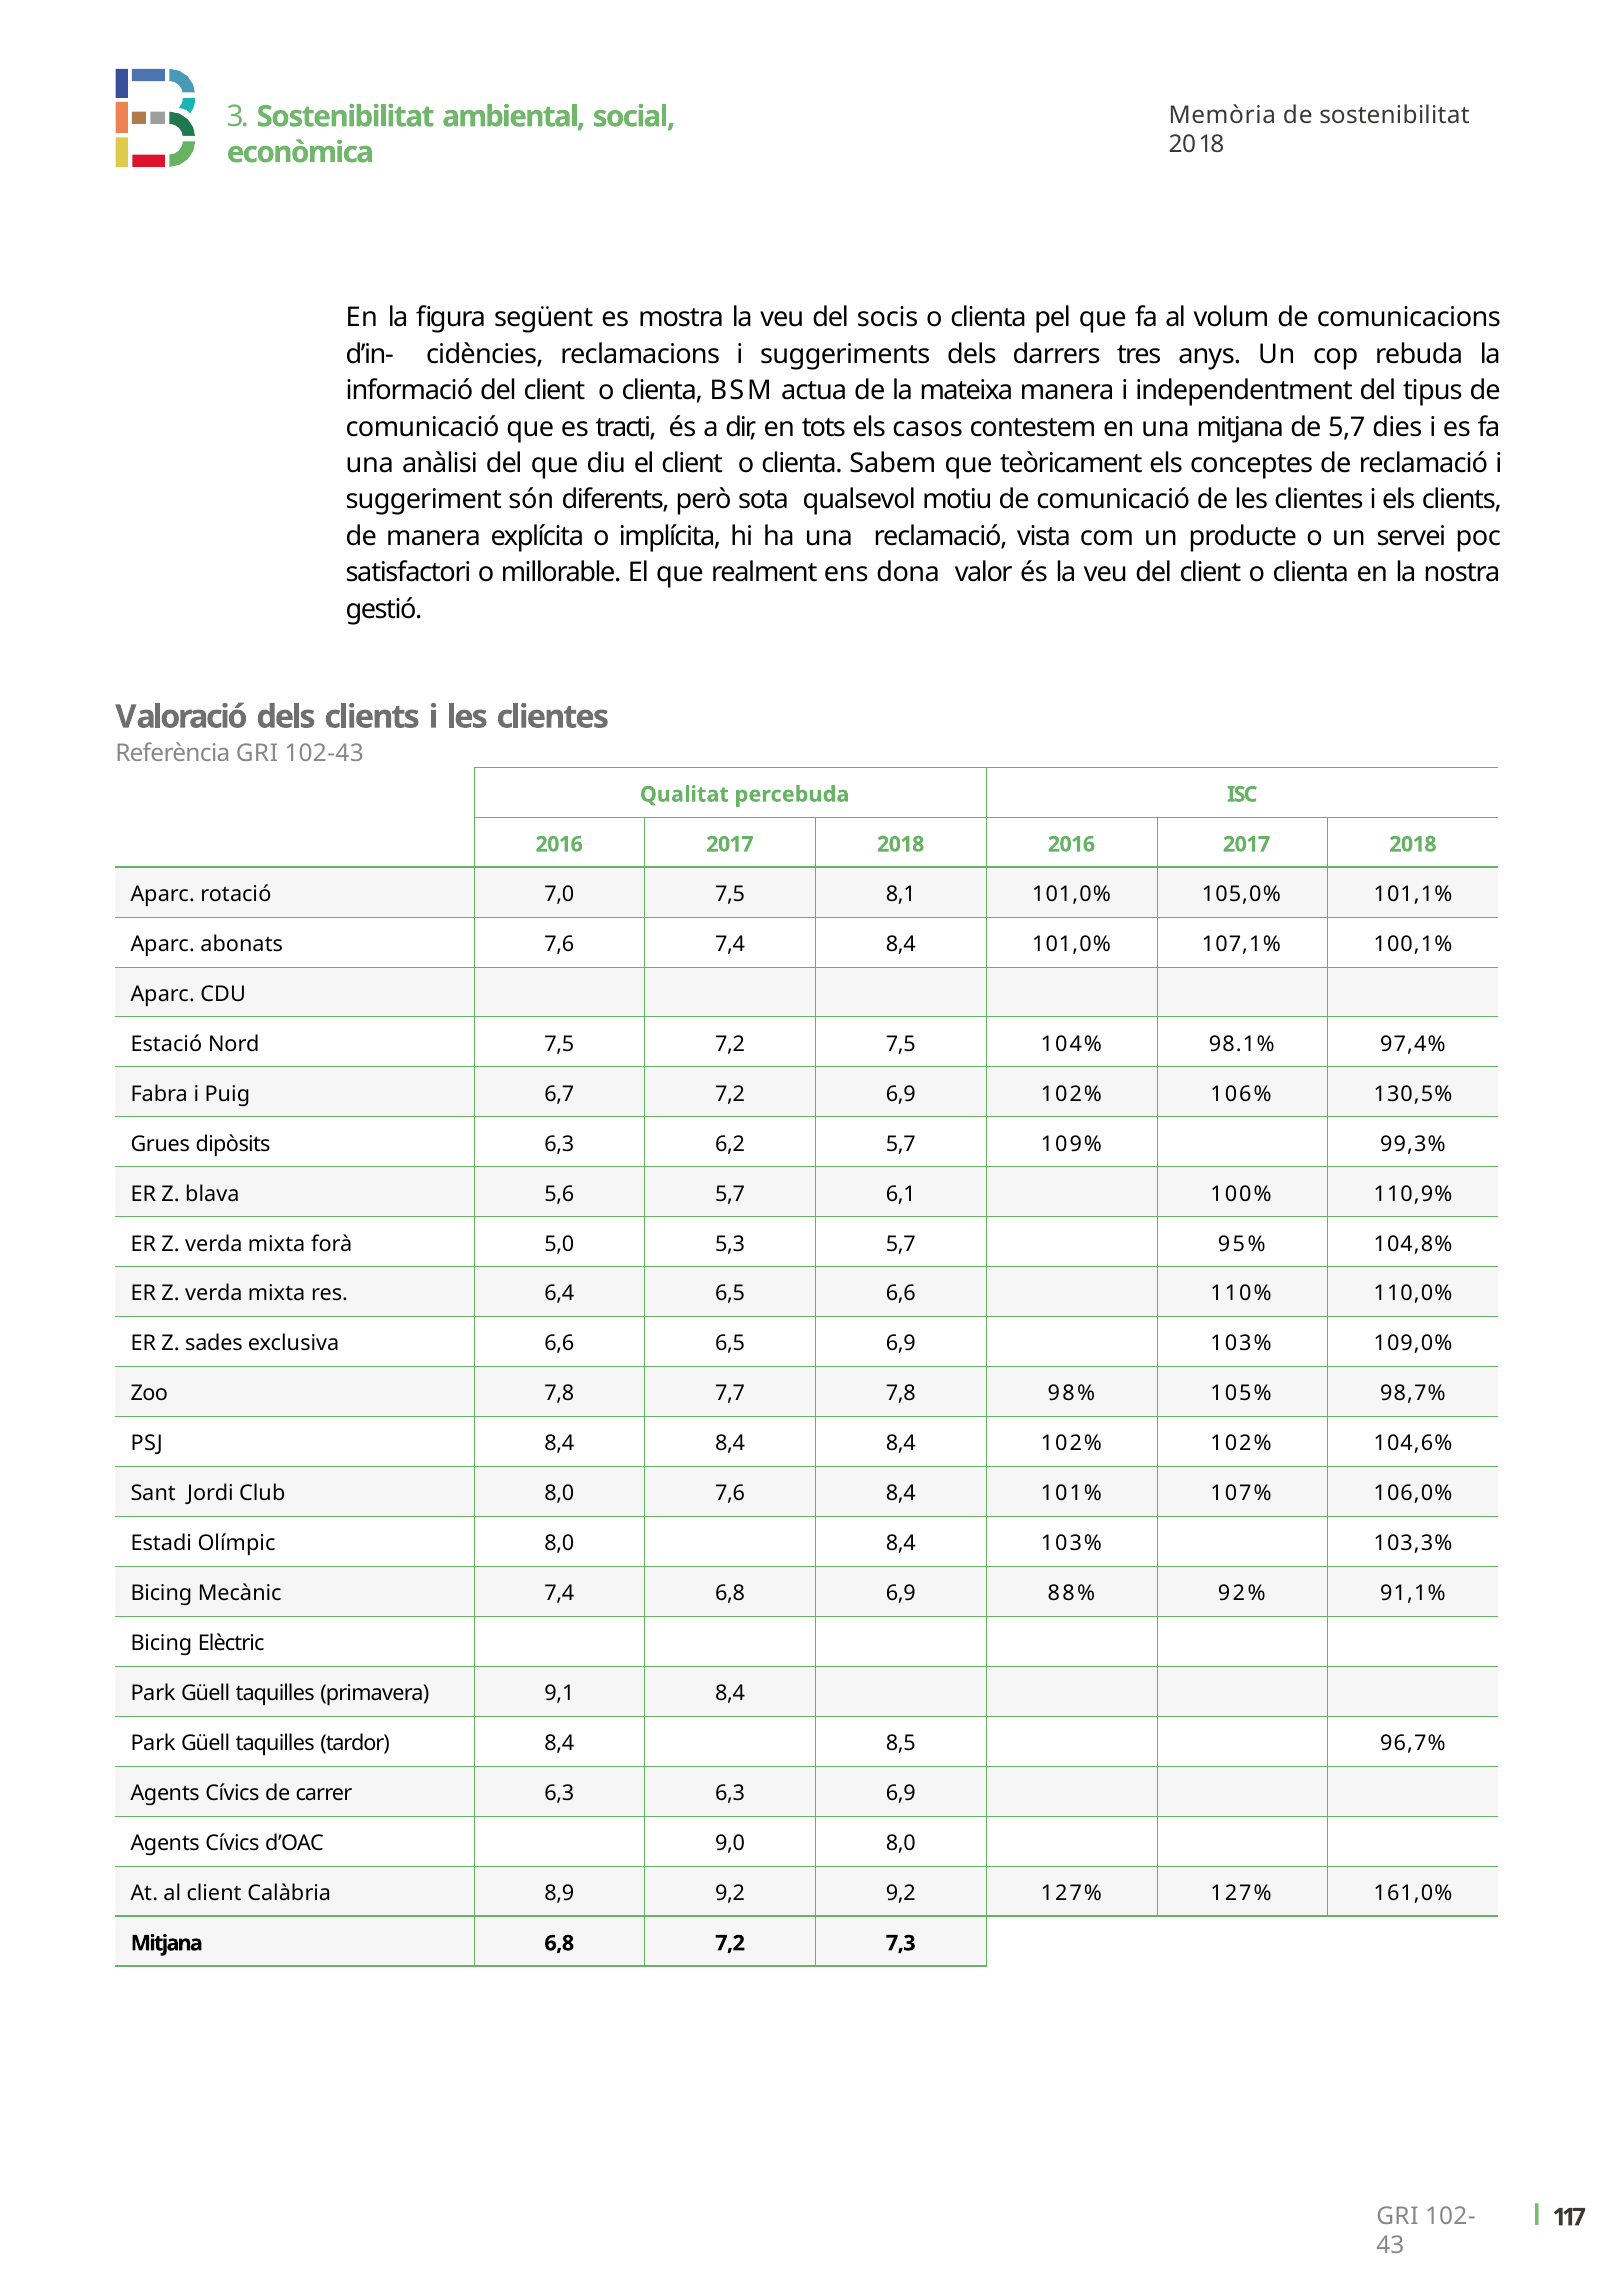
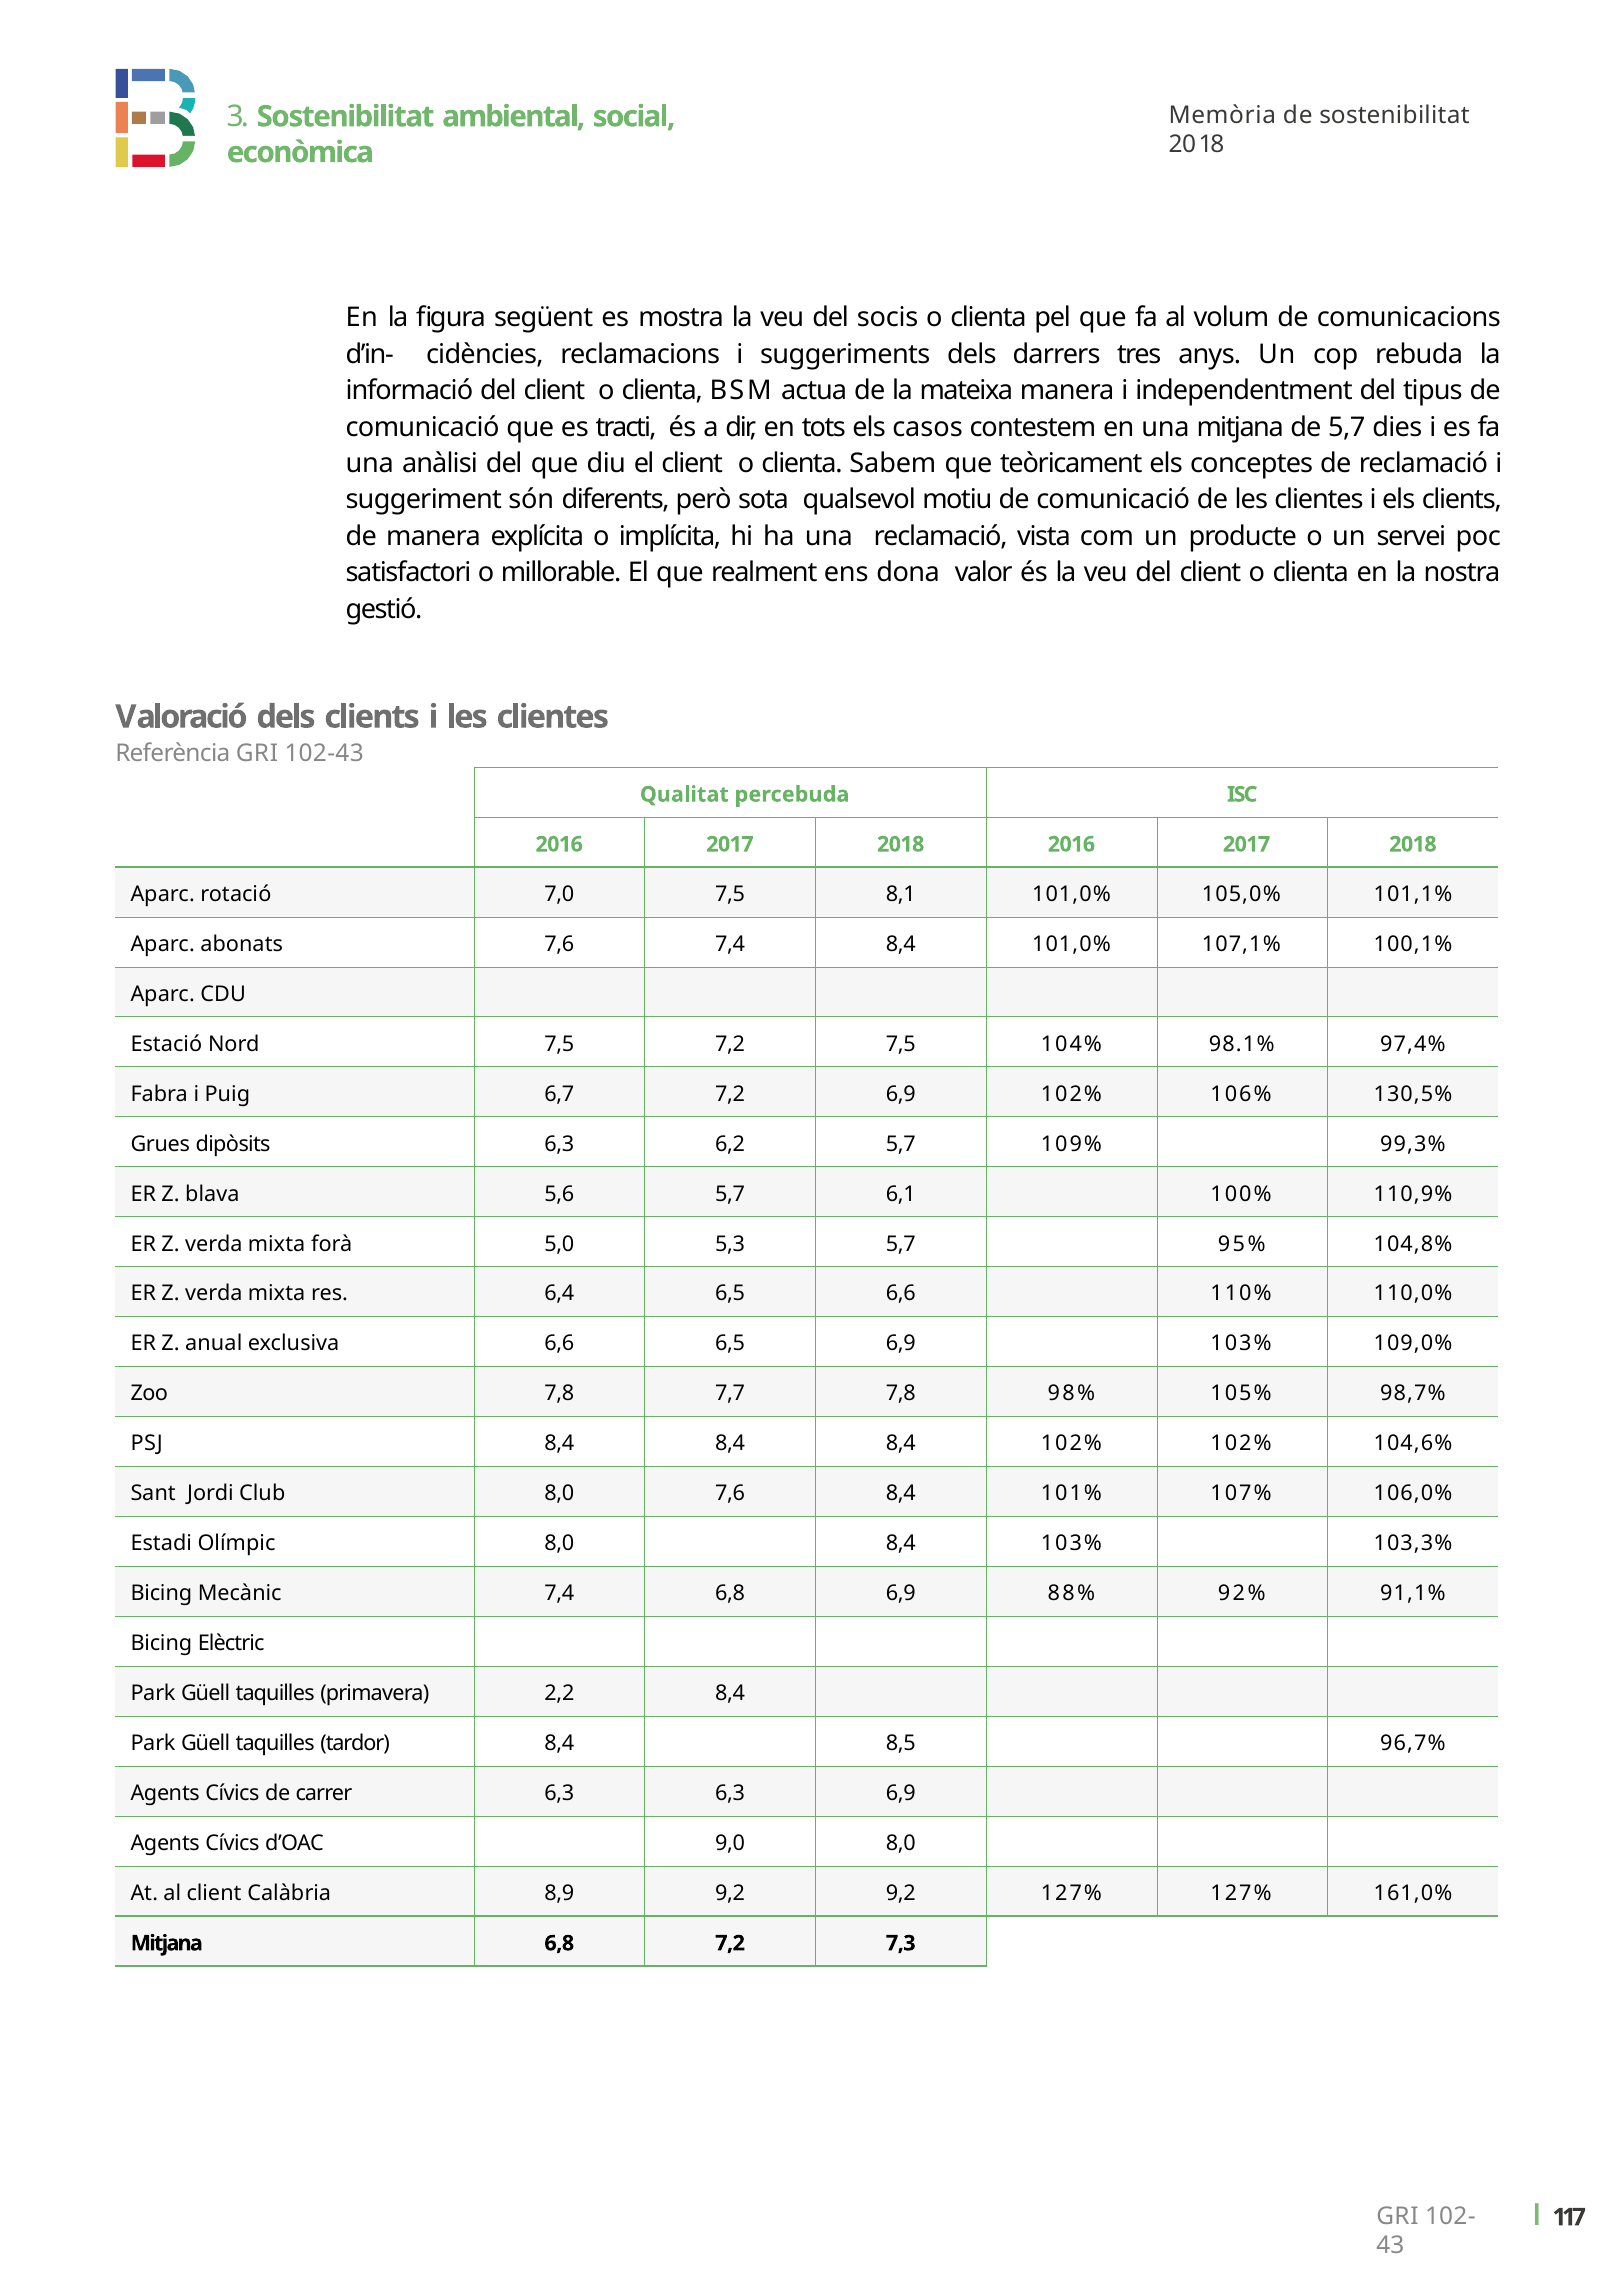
sades: sades -> anual
9,1: 9,1 -> 2,2
